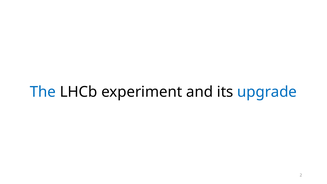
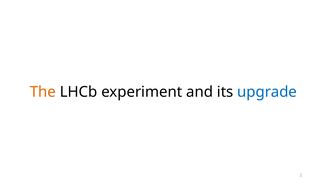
The colour: blue -> orange
